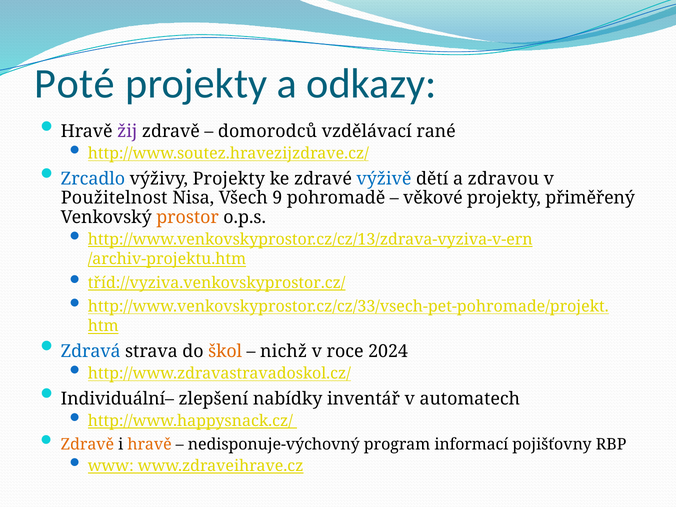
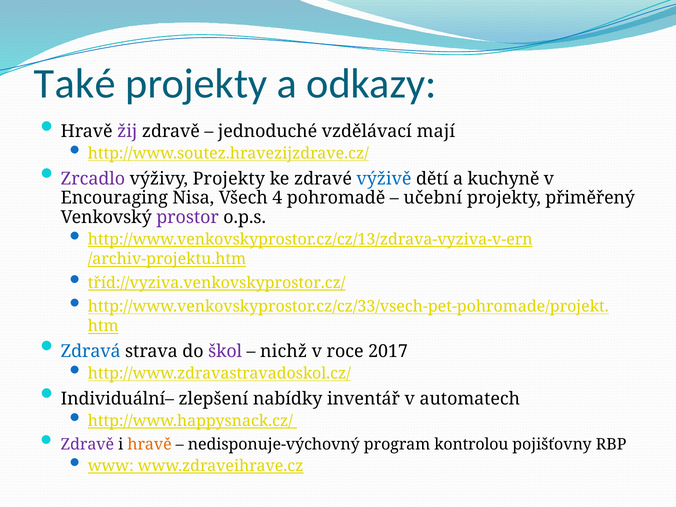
Poté: Poté -> Také
domorodců: domorodců -> jednoduché
rané: rané -> mají
Zrcadlo colour: blue -> purple
zdravou: zdravou -> kuchyně
Použitelnost: Použitelnost -> Encouraging
9: 9 -> 4
věkové: věkové -> učební
prostor colour: orange -> purple
škol colour: orange -> purple
2024: 2024 -> 2017
Zdravě at (87, 445) colour: orange -> purple
informací: informací -> kontrolou
